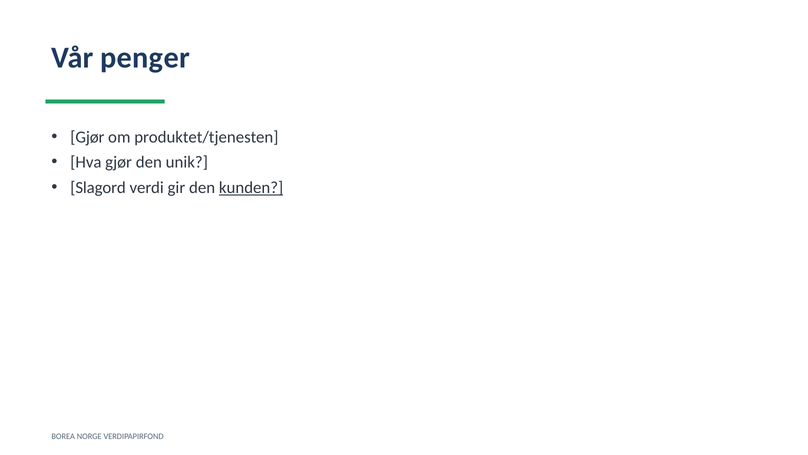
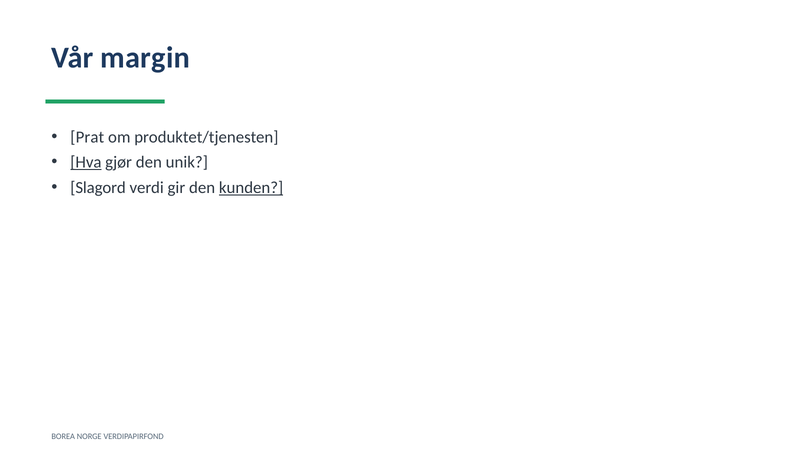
penger: penger -> margin
Gjør at (87, 137): Gjør -> Prat
Hva underline: none -> present
